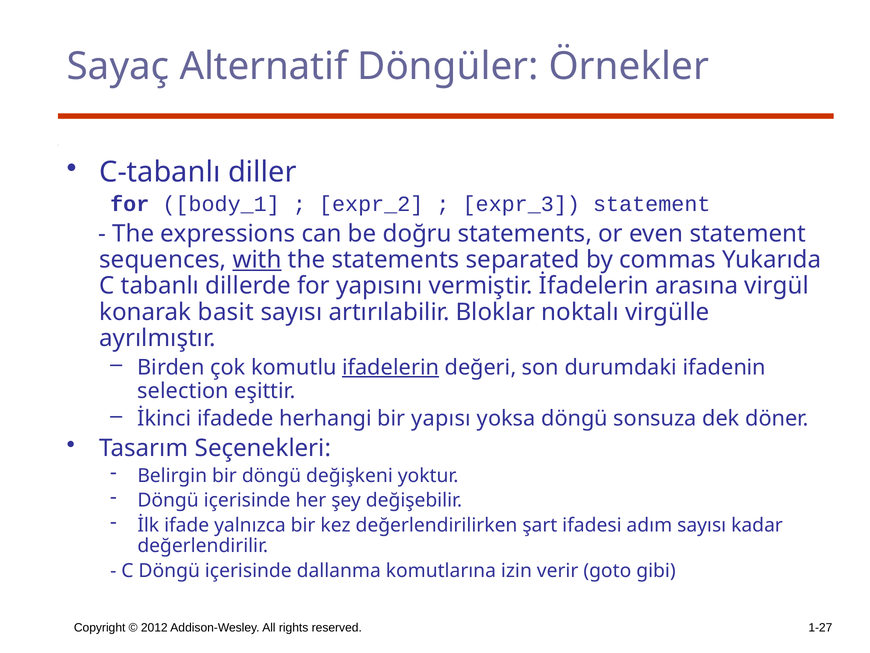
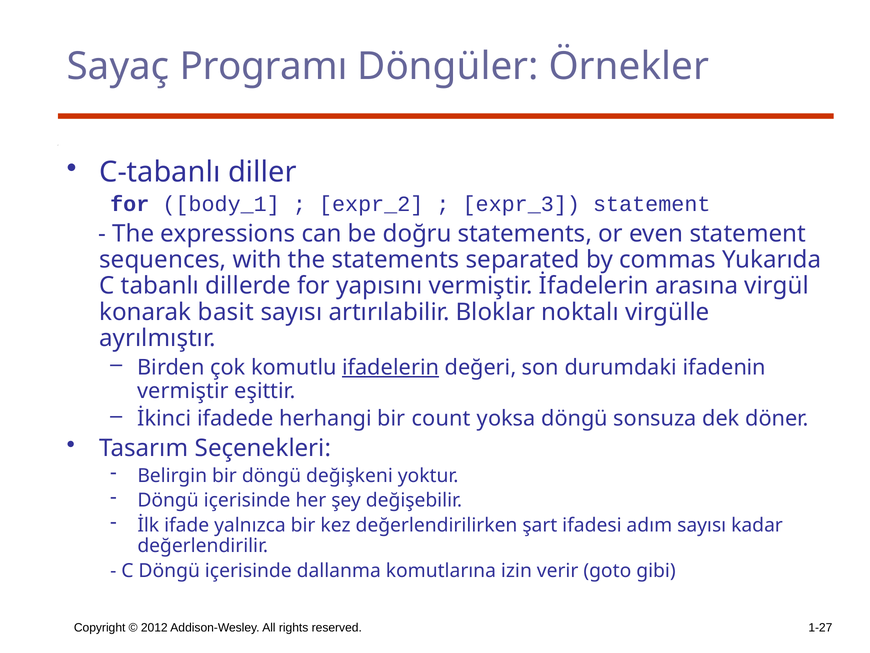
Alternatif: Alternatif -> Programı
with underline: present -> none
selection at (183, 391): selection -> vermiştir
yapısı: yapısı -> count
